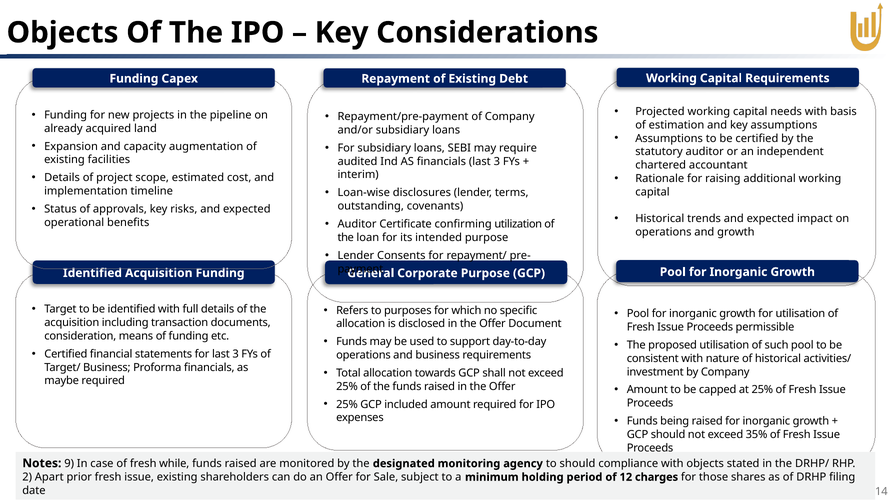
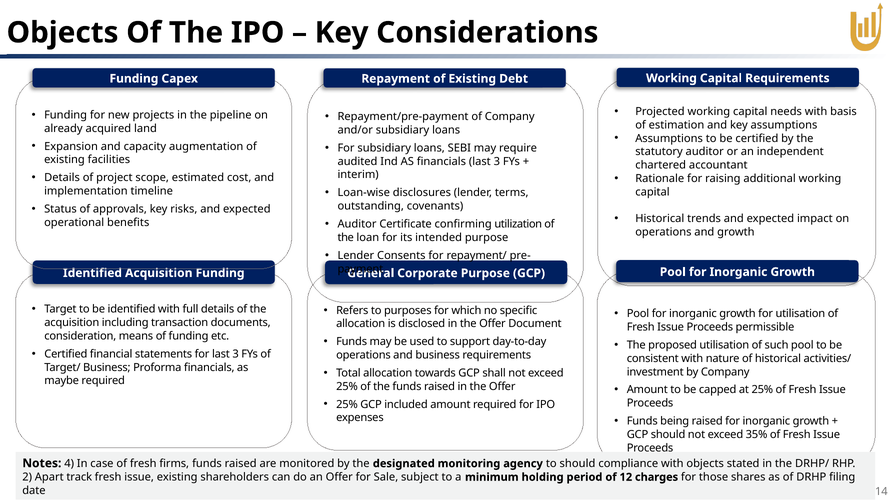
9: 9 -> 4
while: while -> firms
prior: prior -> track
